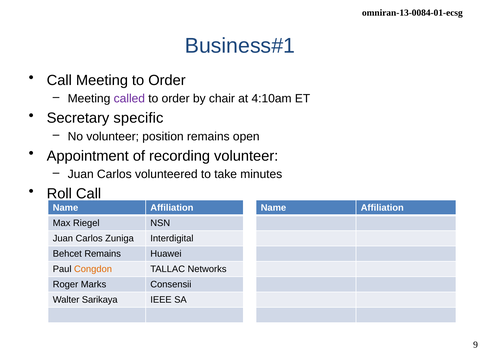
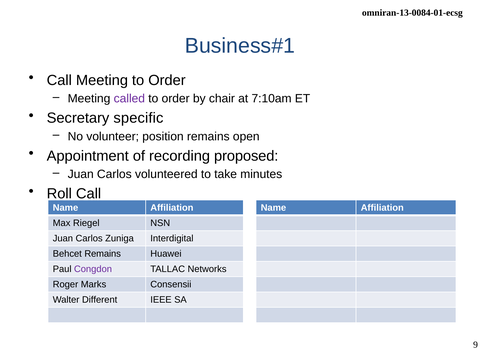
4:10am: 4:10am -> 7:10am
recording volunteer: volunteer -> proposed
Congdon colour: orange -> purple
Sarikaya: Sarikaya -> Different
